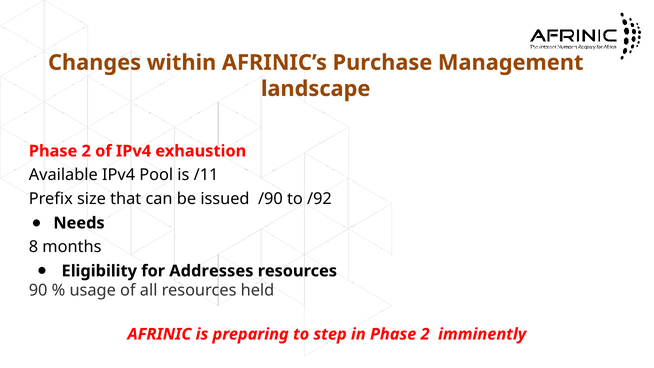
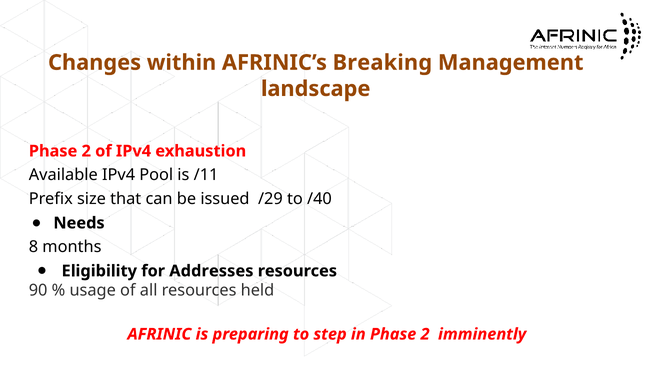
Purchase: Purchase -> Breaking
/90: /90 -> /29
/92: /92 -> /40
